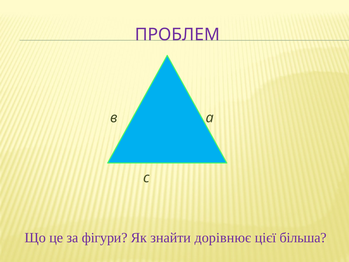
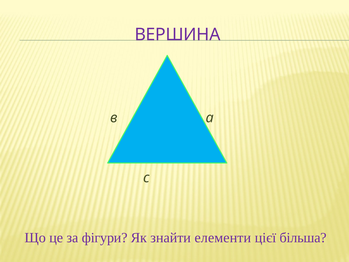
ПРОБЛЕМ: ПРОБЛЕМ -> ВЕРШИНА
дорівнює: дорівнює -> елементи
